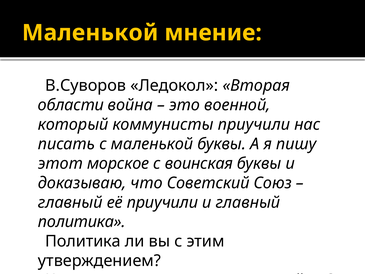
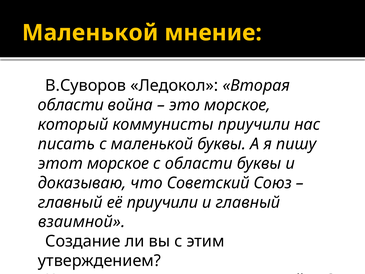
это военной: военной -> морское
с воинская: воинская -> области
политика at (82, 222): политика -> взаимной
Политика at (83, 241): Политика -> Создание
